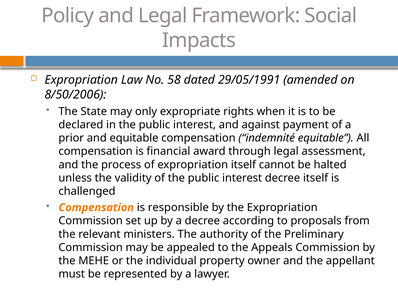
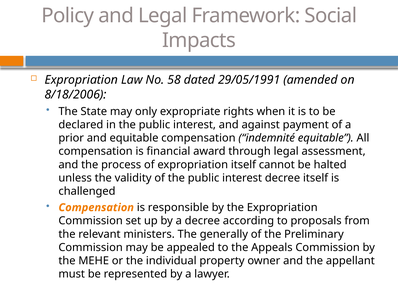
8/50/2006: 8/50/2006 -> 8/18/2006
authority: authority -> generally
